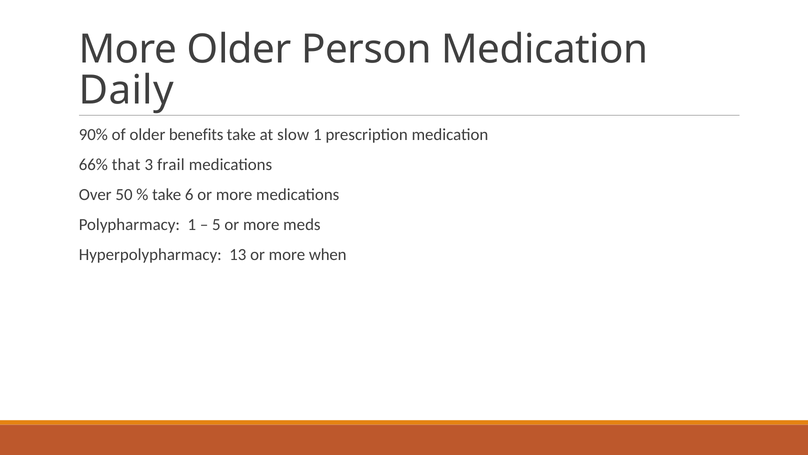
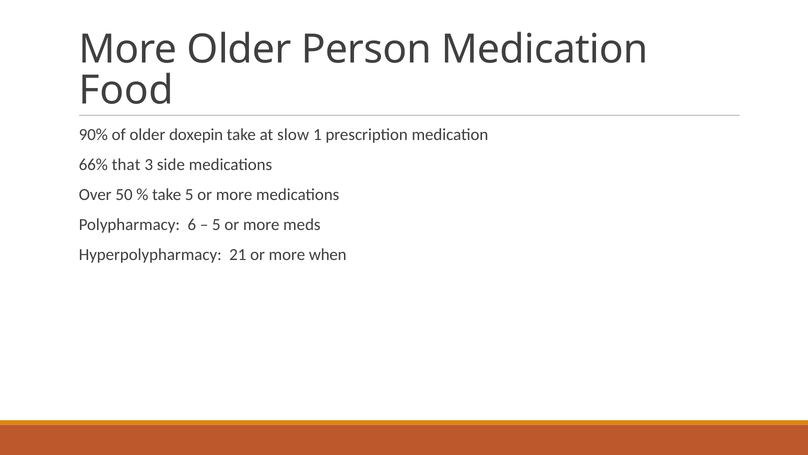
Daily: Daily -> Food
benefits: benefits -> doxepin
frail: frail -> side
take 6: 6 -> 5
Polypharmacy 1: 1 -> 6
13: 13 -> 21
